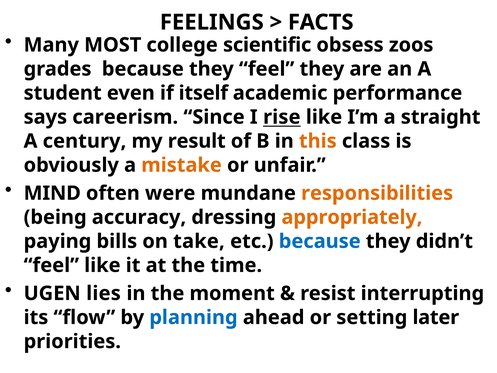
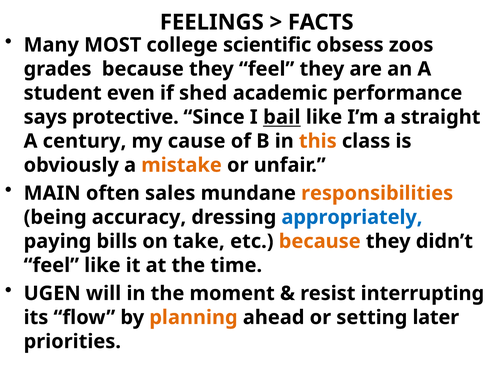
itself: itself -> shed
careerism: careerism -> protective
rise: rise -> bail
result: result -> cause
MIND: MIND -> MAIN
were: were -> sales
appropriately colour: orange -> blue
because at (320, 241) colour: blue -> orange
lies: lies -> will
planning colour: blue -> orange
